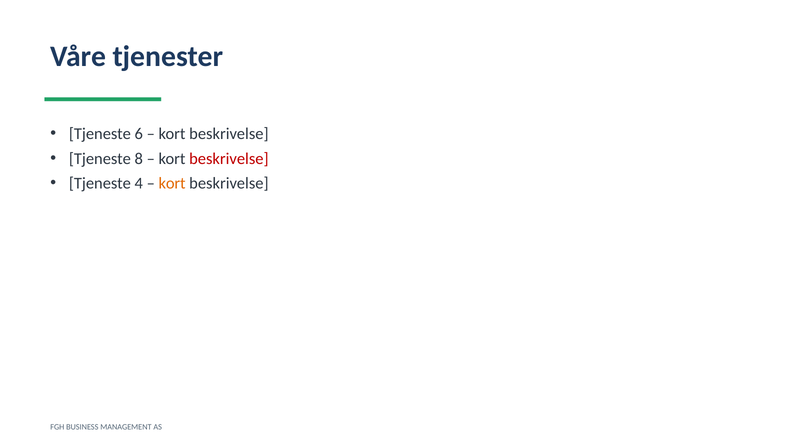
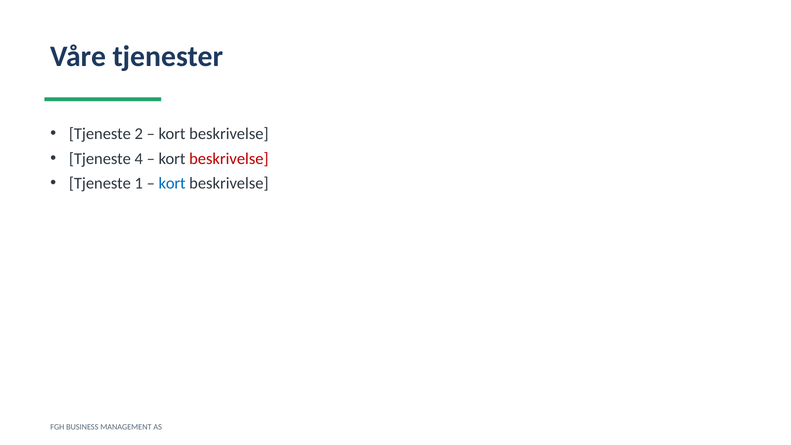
6: 6 -> 2
8: 8 -> 4
4: 4 -> 1
kort at (172, 183) colour: orange -> blue
